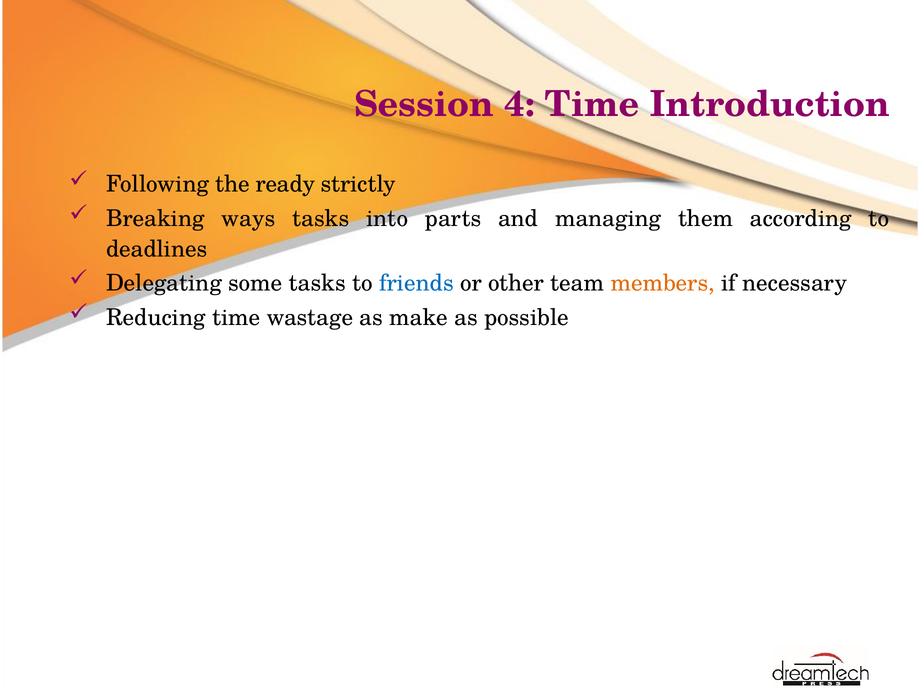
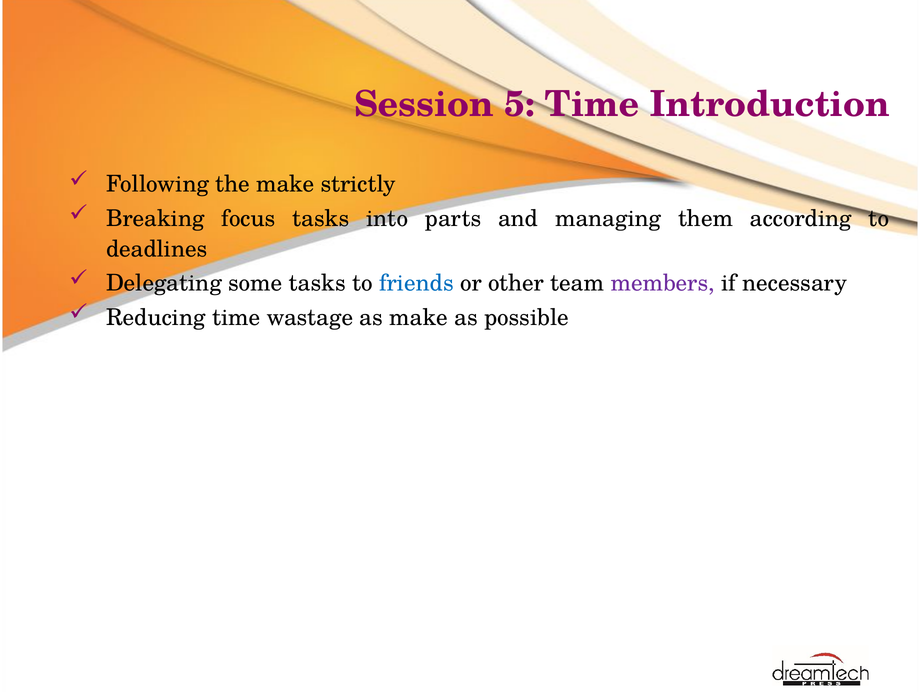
4: 4 -> 5
the ready: ready -> make
ways: ways -> focus
members colour: orange -> purple
